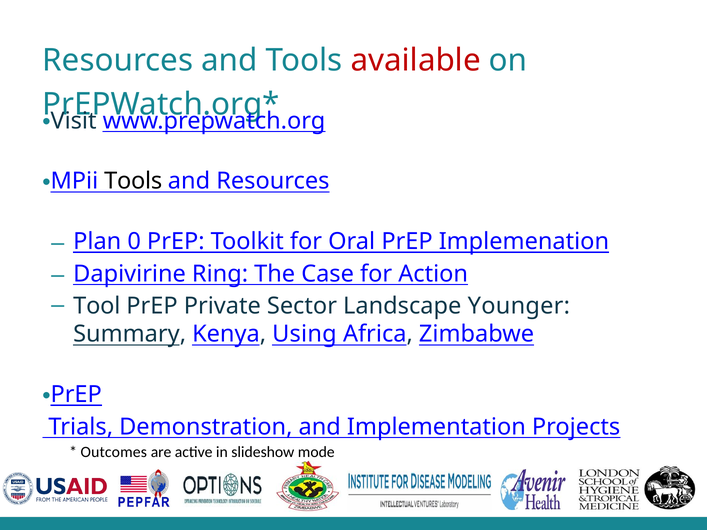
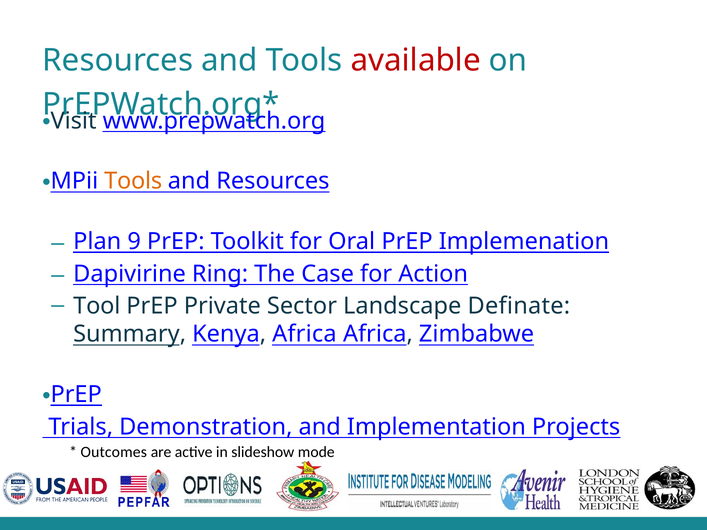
Tools at (133, 181) colour: black -> orange
0: 0 -> 9
Younger: Younger -> Definate
Kenya Using: Using -> Africa
